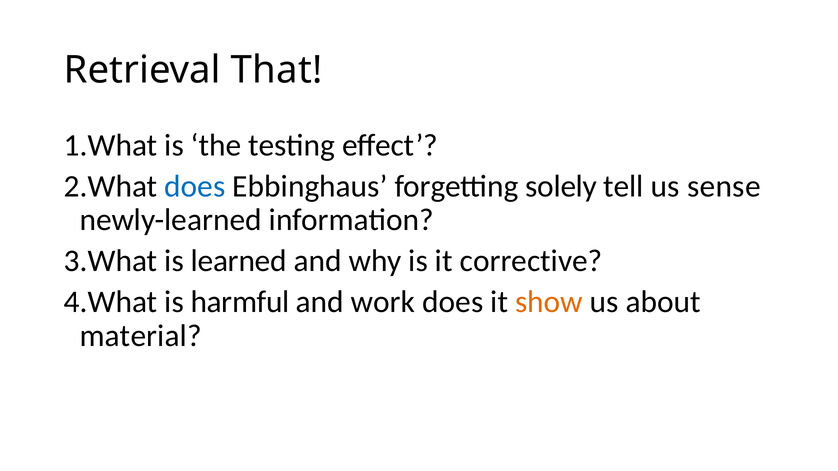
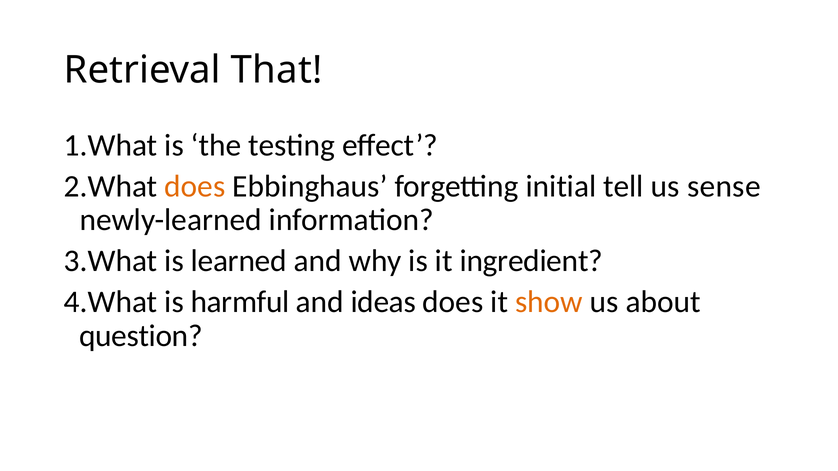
does at (195, 186) colour: blue -> orange
solely: solely -> initial
corrective: corrective -> ingredient
work: work -> ideas
material: material -> question
